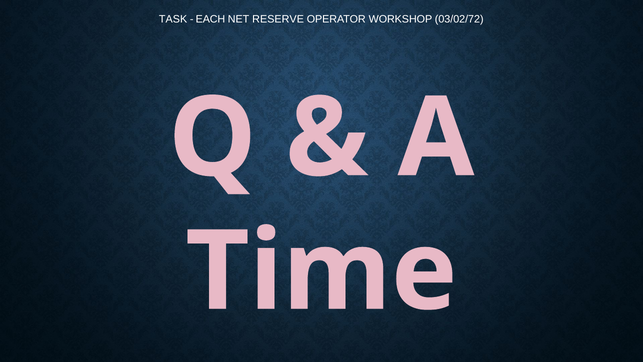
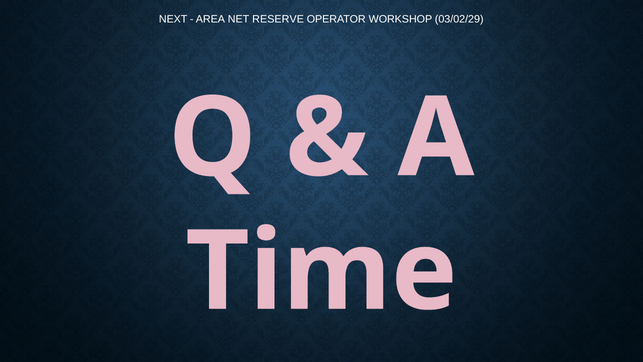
TASK: TASK -> NEXT
EACH: EACH -> AREA
03/02/72: 03/02/72 -> 03/02/29
